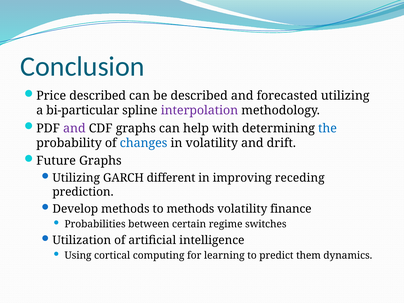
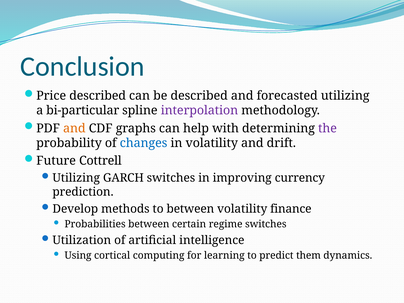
and at (74, 128) colour: purple -> orange
the colour: blue -> purple
Future Graphs: Graphs -> Cottrell
GARCH different: different -> switches
receding: receding -> currency
to methods: methods -> between
